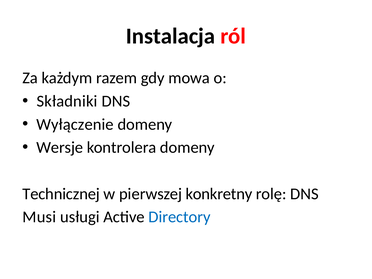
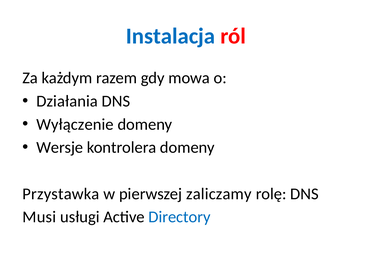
Instalacja colour: black -> blue
Składniki: Składniki -> Działania
Technicznej: Technicznej -> Przystawka
konkretny: konkretny -> zaliczamy
